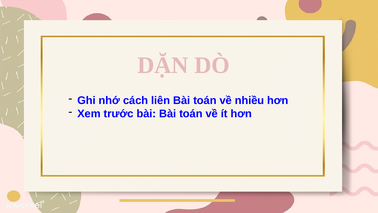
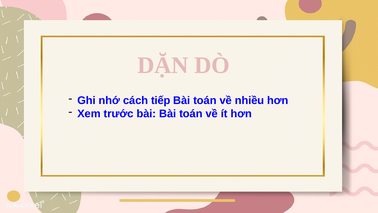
liên: liên -> tiếp
